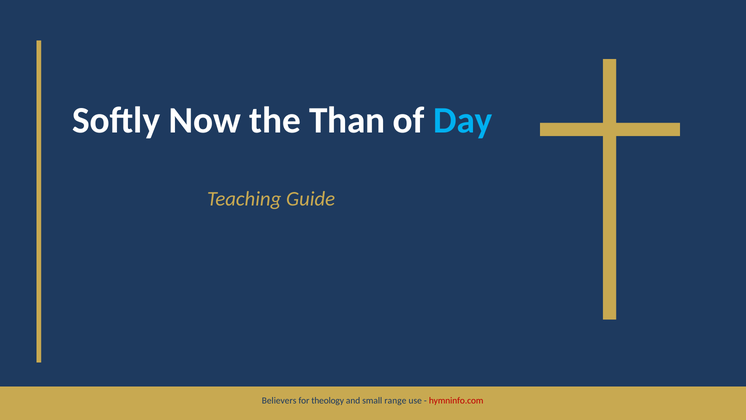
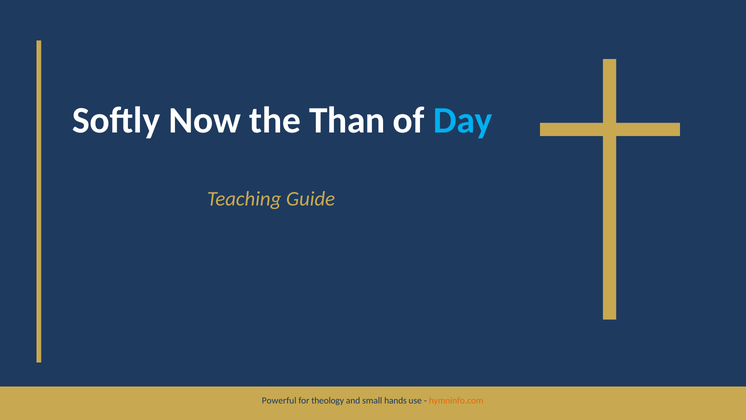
Believers: Believers -> Powerful
range: range -> hands
hymninfo.com colour: red -> orange
